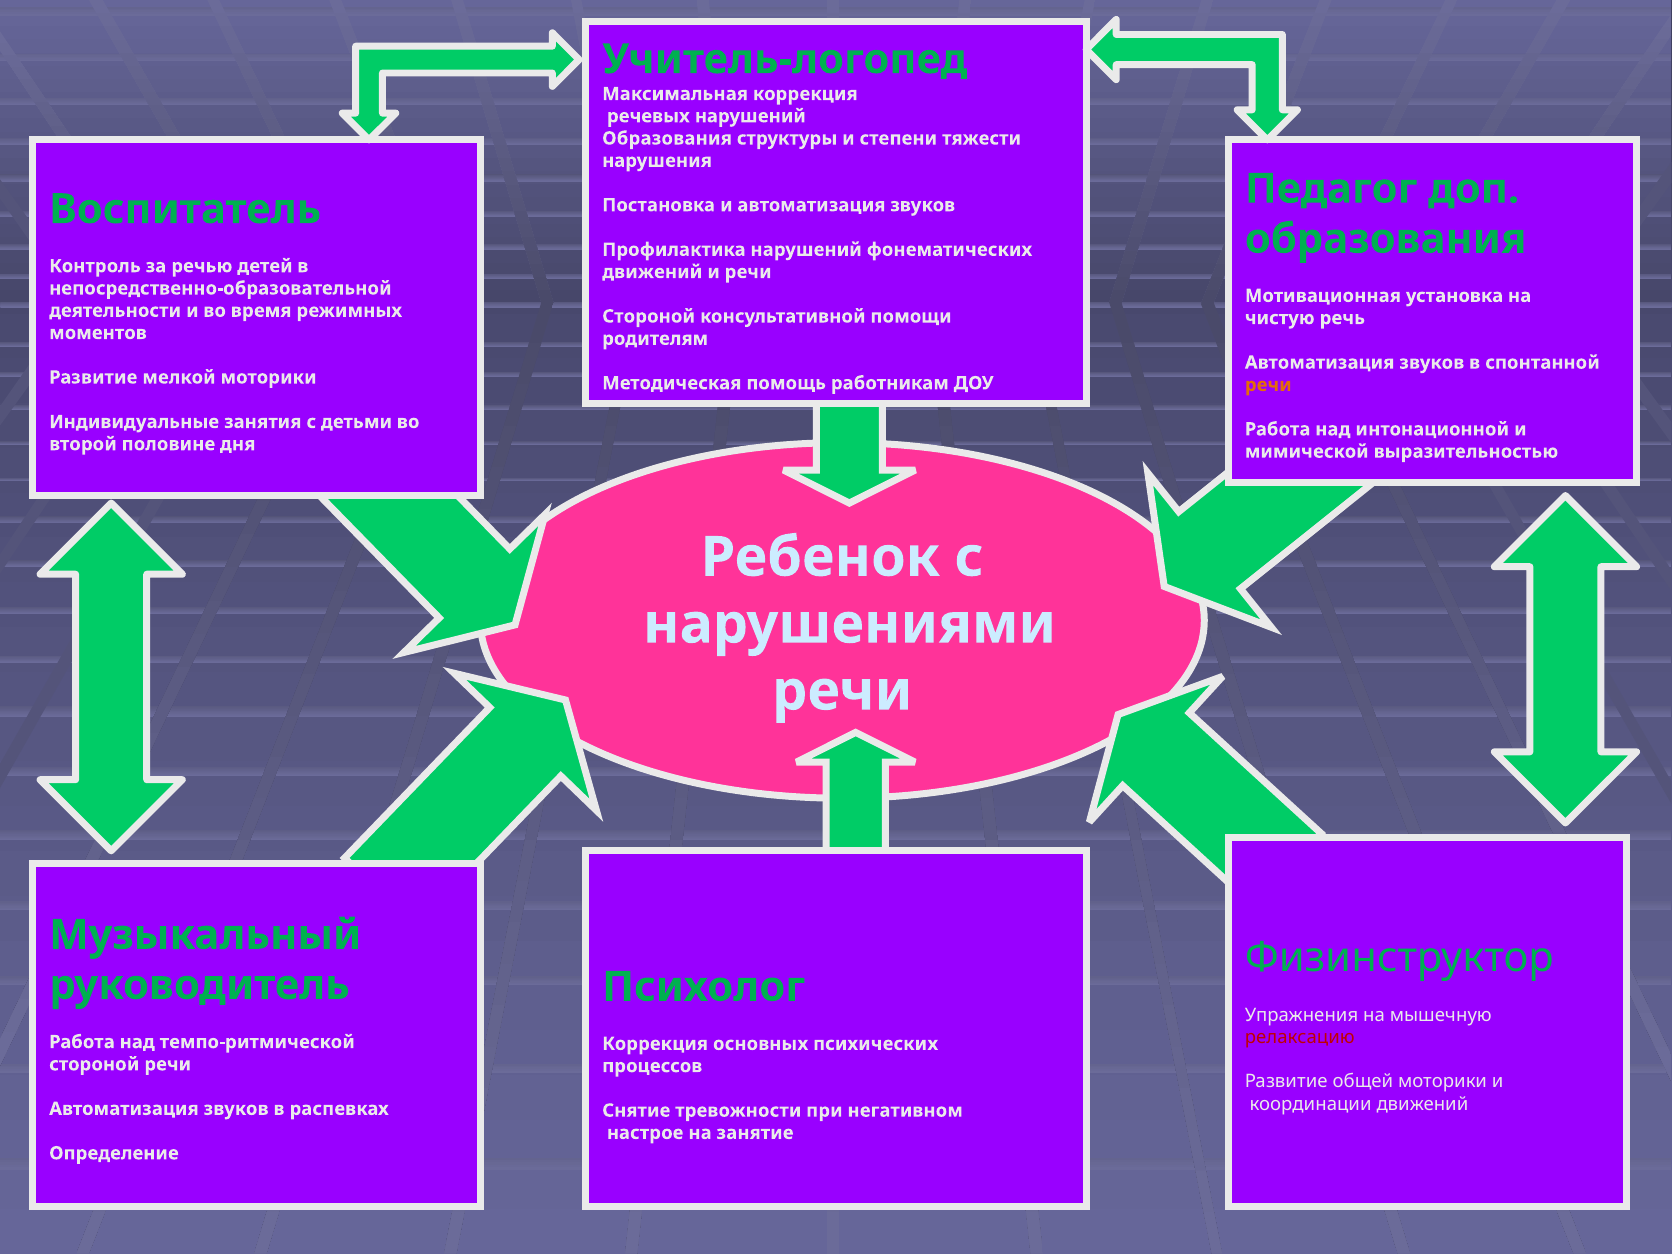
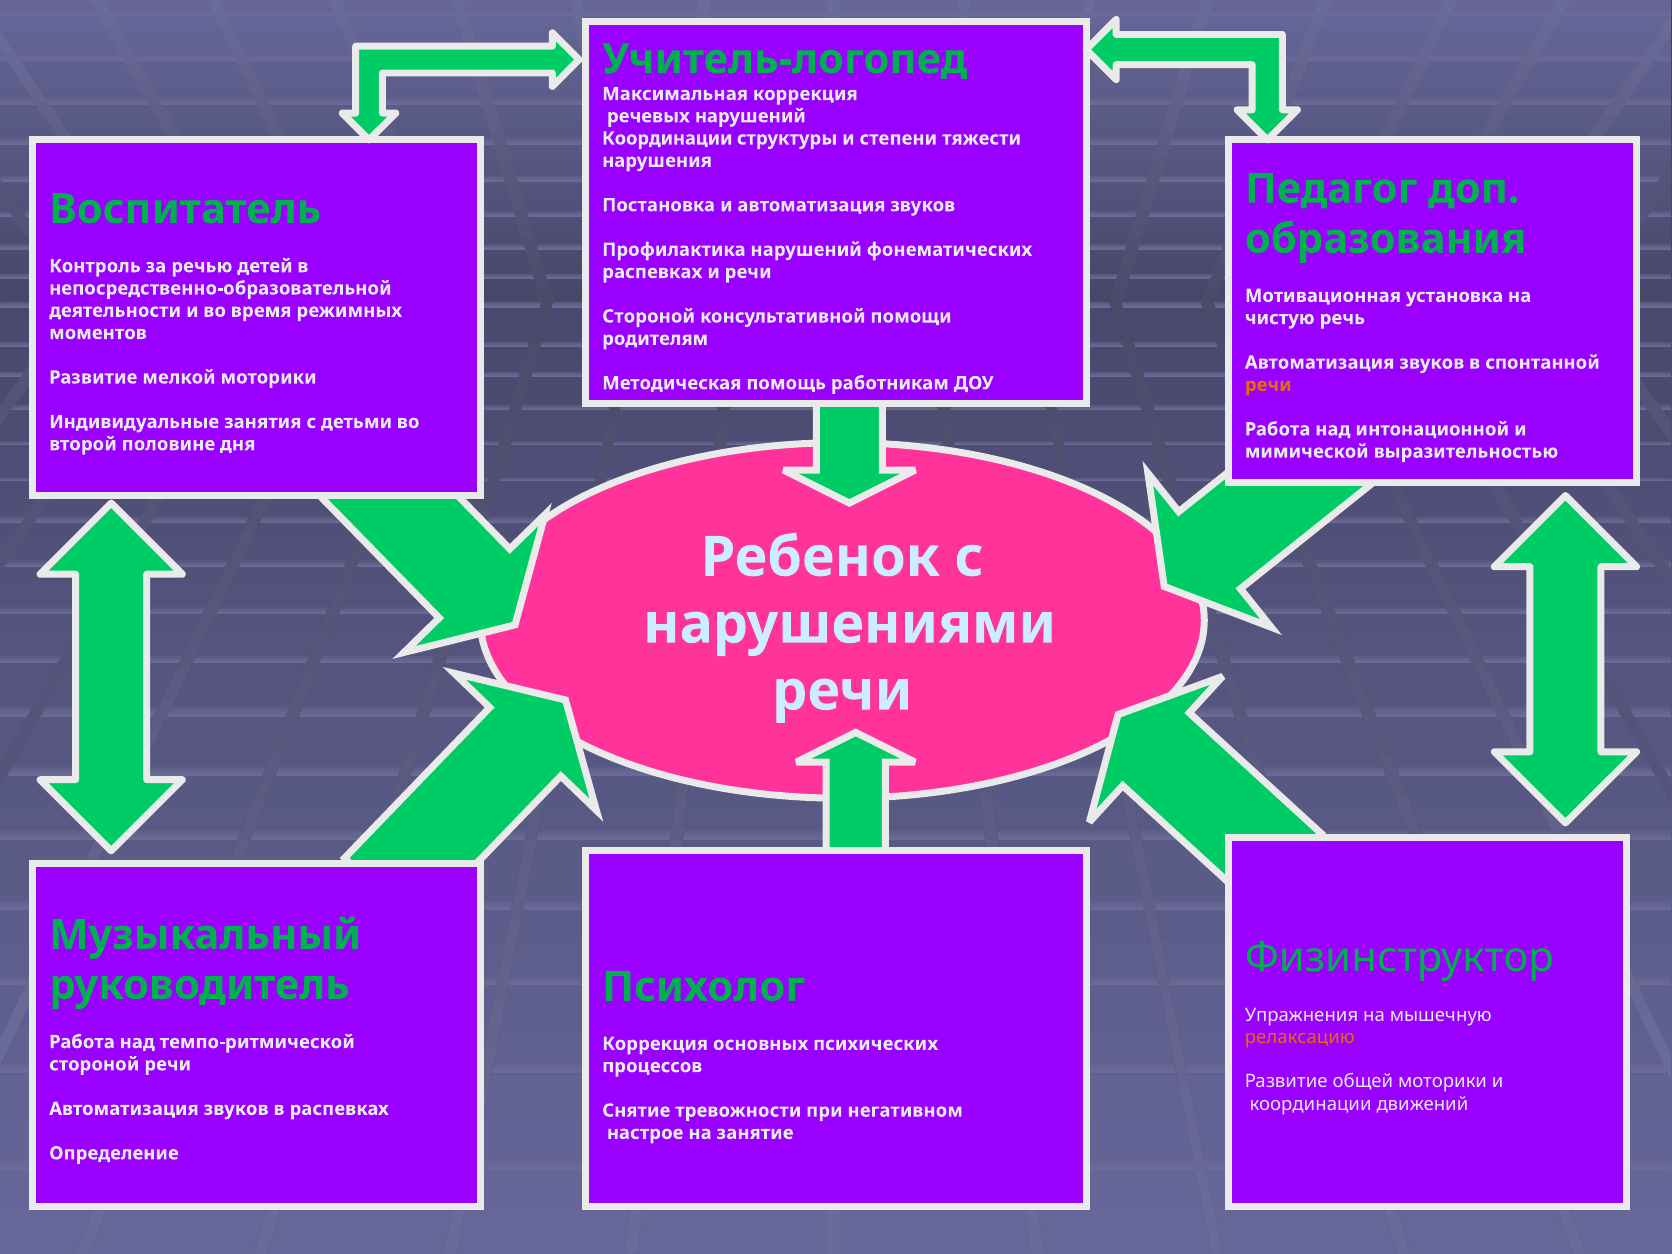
Образования at (667, 138): Образования -> Координации
движений at (652, 272): движений -> распевках
релаксацию colour: red -> orange
